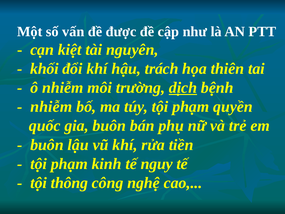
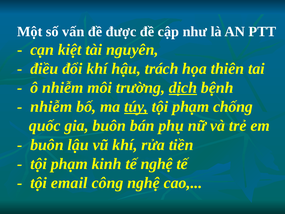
khối: khối -> điều
túy underline: none -> present
quyền: quyền -> chống
tế nguy: nguy -> nghệ
thông: thông -> email
